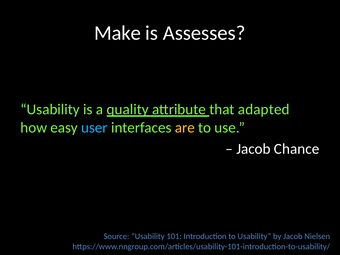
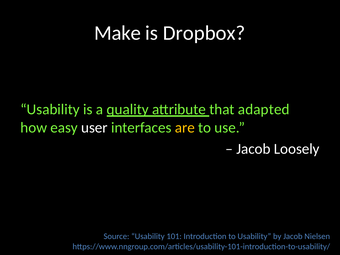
Assesses: Assesses -> Dropbox
user colour: light blue -> white
Chance: Chance -> Loosely
